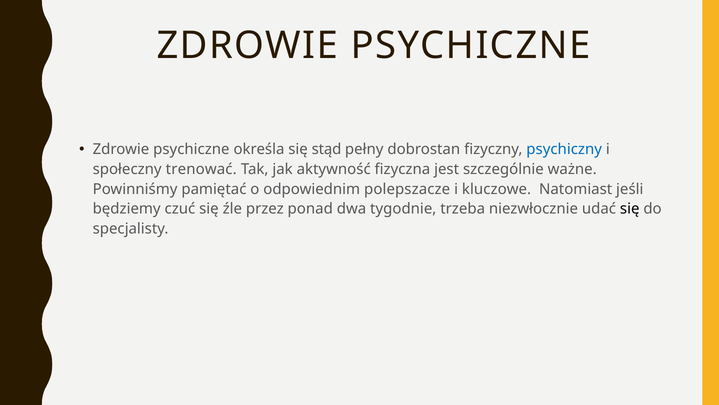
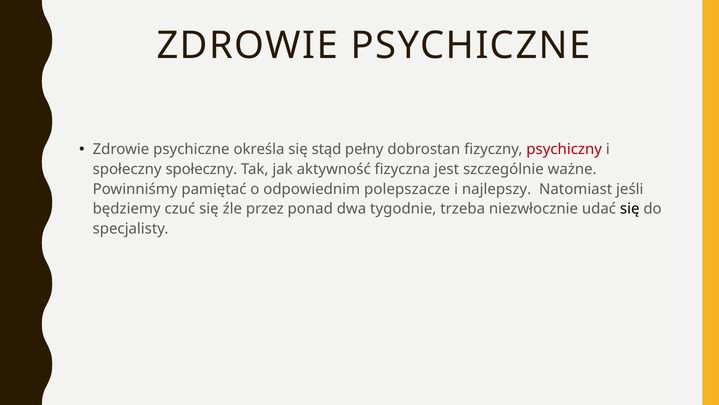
psychiczny colour: blue -> red
społeczny trenować: trenować -> społeczny
kluczowe: kluczowe -> najlepszy
